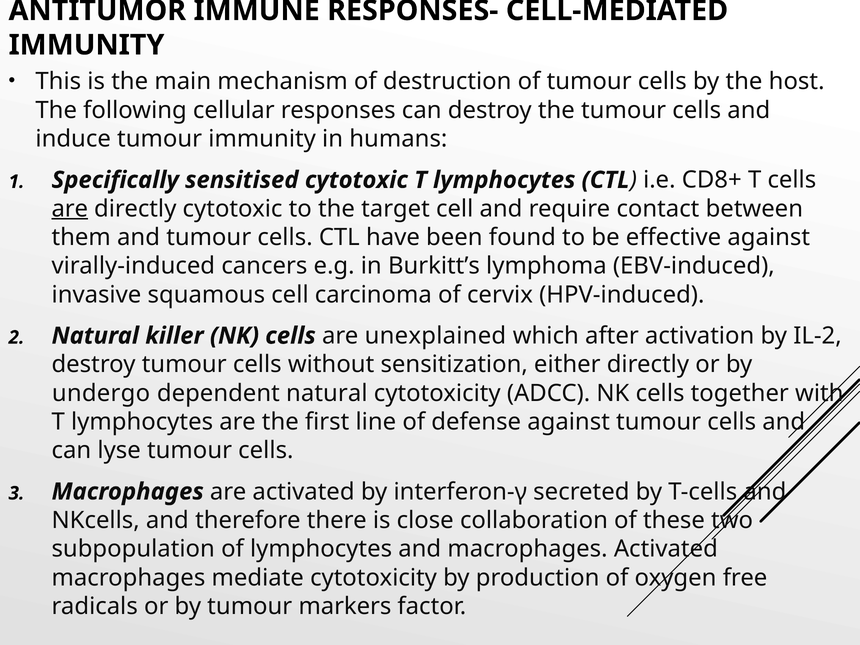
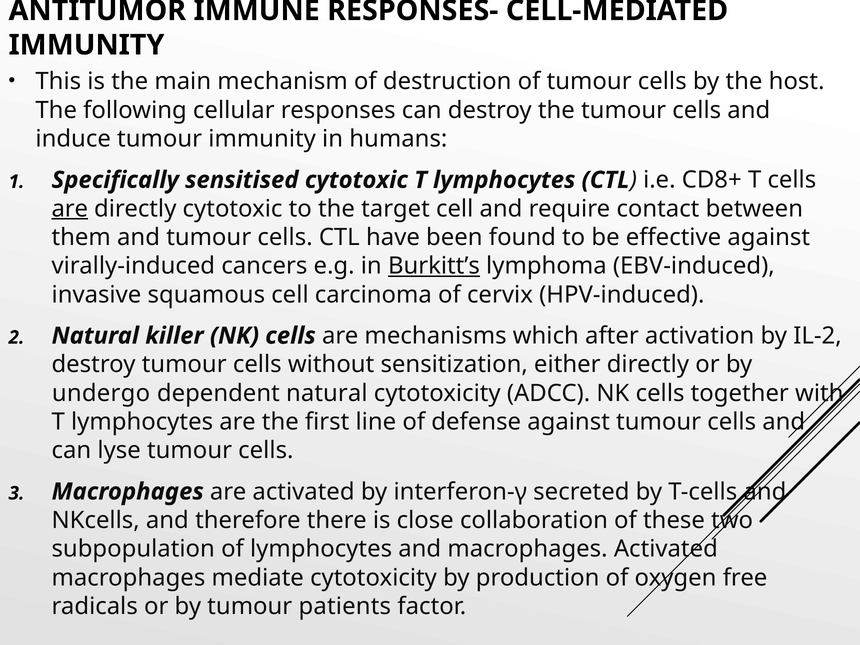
Burkitt’s underline: none -> present
unexplained: unexplained -> mechanisms
markers: markers -> patients
